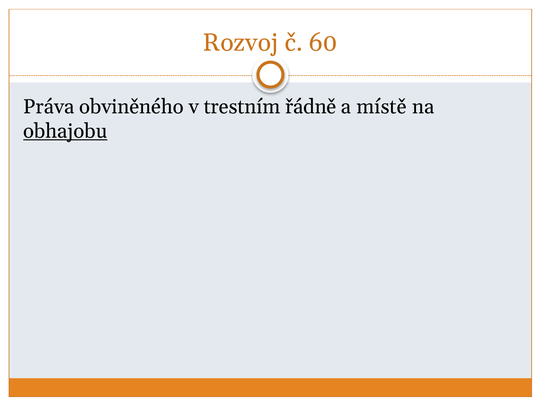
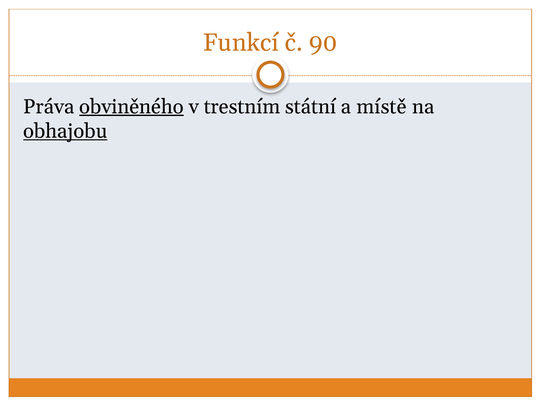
Rozvoj: Rozvoj -> Funkcí
60: 60 -> 90
obviněného underline: none -> present
řádně: řádně -> státní
